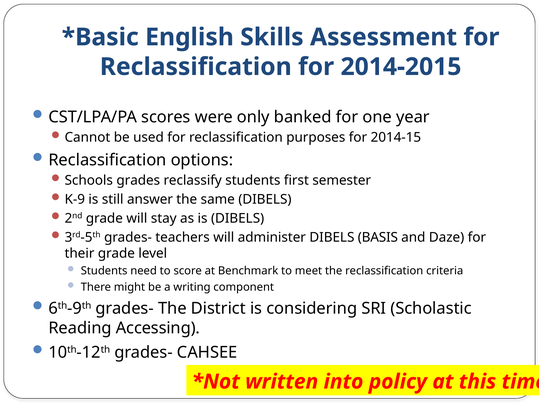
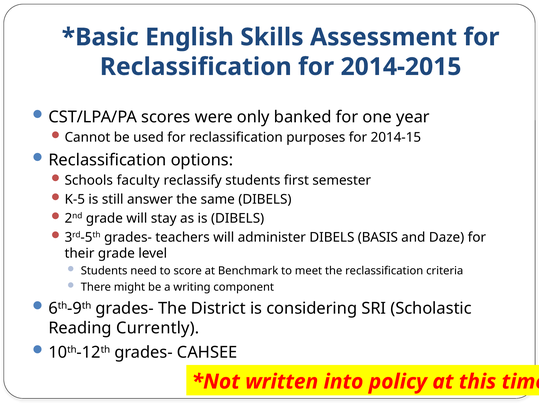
grades: grades -> faculty
K-9: K-9 -> K-5
Accessing: Accessing -> Currently
